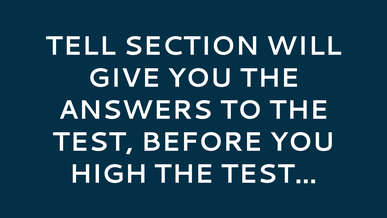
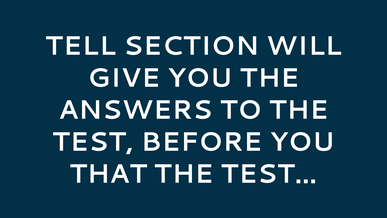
HIGH: HIGH -> THAT
